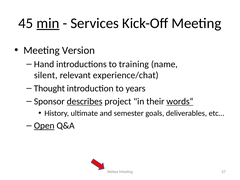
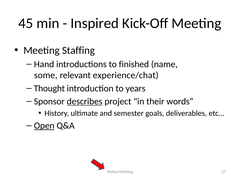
min underline: present -> none
Services: Services -> Inspired
Version: Version -> Staffing
training: training -> finished
silent: silent -> some
words“ underline: present -> none
